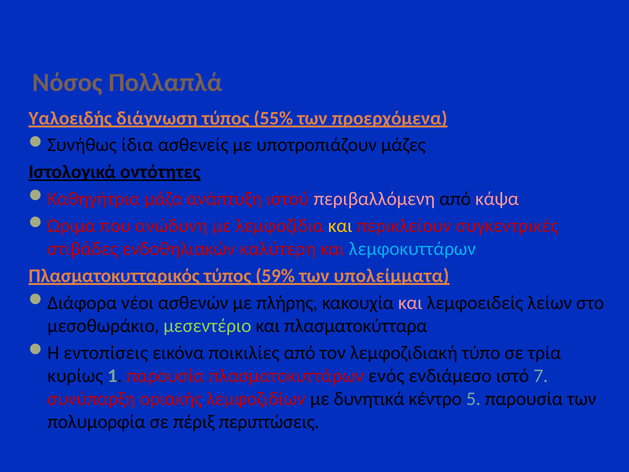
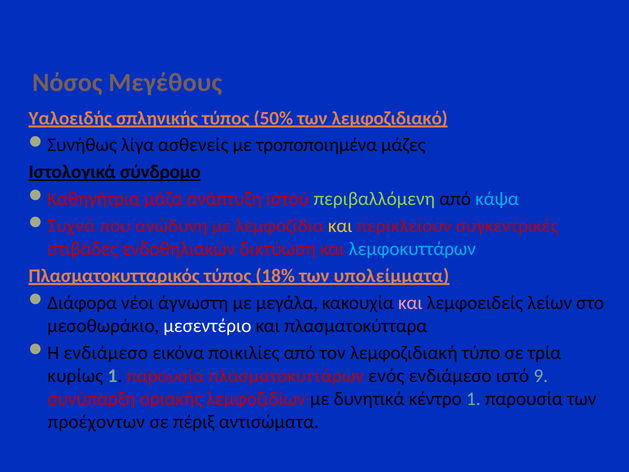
Πολλαπλά: Πολλαπλά -> Μεγέθους
διάγνωση: διάγνωση -> σπληνικής
55%: 55% -> 50%
προερχόμενα: προερχόμενα -> λεμφοζιδιακό
ίδια: ίδια -> λίγα
υποτροπιάζουν: υποτροπιάζουν -> τροποποιημένα
οντότητες: οντότητες -> σύνδρομο
περιβαλλόμενη colour: pink -> light green
κάψα colour: pink -> light blue
Ώριμα: Ώριμα -> Συχνά
καλύτερη: καλύτερη -> δικτύωση
59%: 59% -> 18%
ασθενών: ασθενών -> άγνωστη
πλήρης: πλήρης -> μεγάλα
μεσεντέριο colour: light green -> white
Η εντοπίσεις: εντοπίσεις -> ενδιάμεσο
7: 7 -> 9
κέντρο 5: 5 -> 1
πολυμορφία: πολυμορφία -> προέχοντων
περιπτώσεις: περιπτώσεις -> αντισώματα
